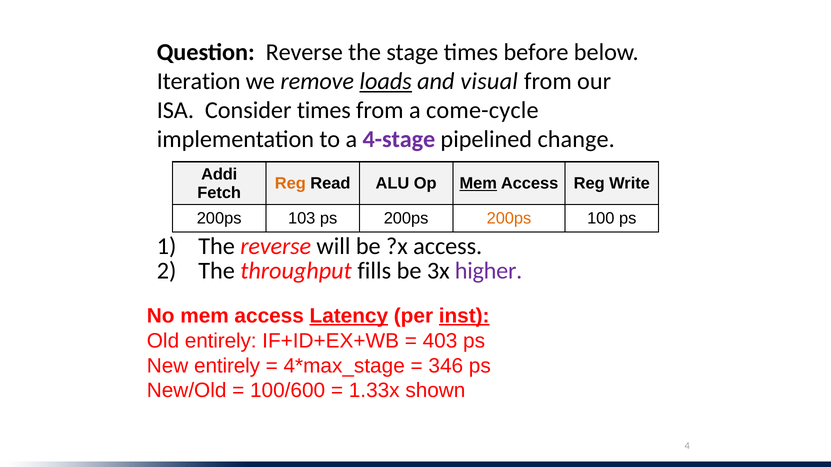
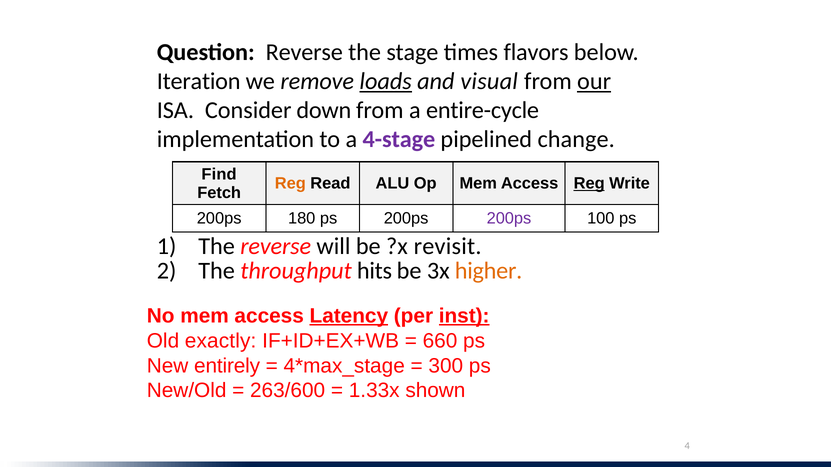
before: before -> flavors
our underline: none -> present
Consider times: times -> down
come-cycle: come-cycle -> entire-cycle
Addi: Addi -> Find
Mem at (478, 184) underline: present -> none
Reg at (589, 184) underline: none -> present
103: 103 -> 180
200ps at (509, 219) colour: orange -> purple
?x access: access -> revisit
fills: fills -> hits
higher colour: purple -> orange
Old entirely: entirely -> exactly
403: 403 -> 660
346: 346 -> 300
100/600: 100/600 -> 263/600
